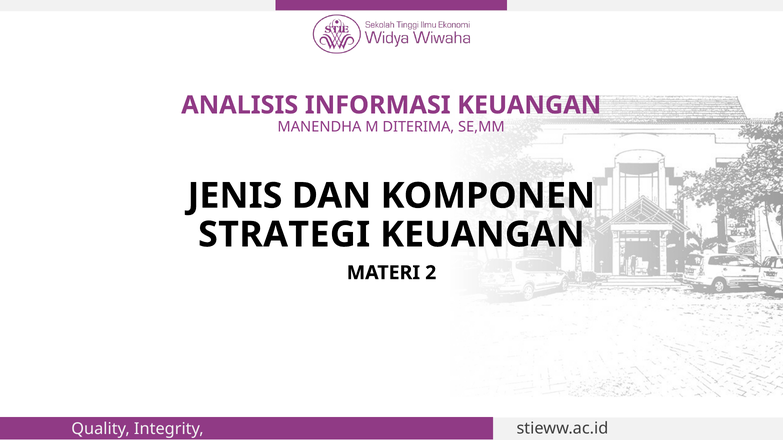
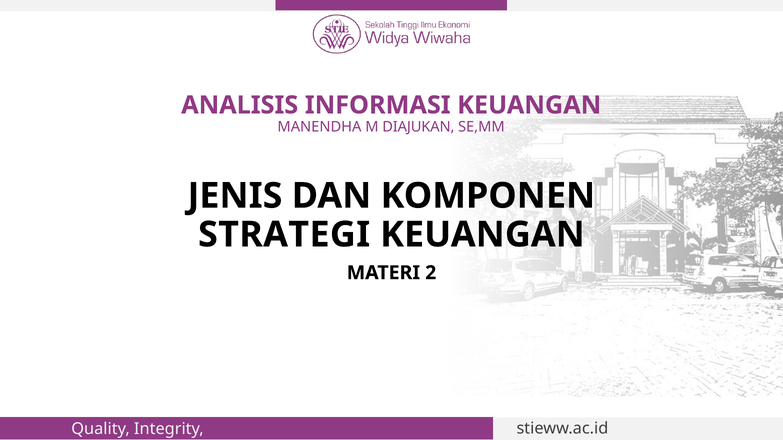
DITERIMA: DITERIMA -> DIAJUKAN
